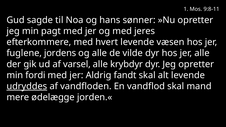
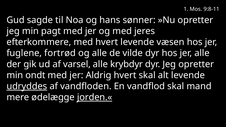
jordens: jordens -> fortrød
fordi: fordi -> ondt
Aldrig fandt: fandt -> hvert
jorden.« underline: none -> present
